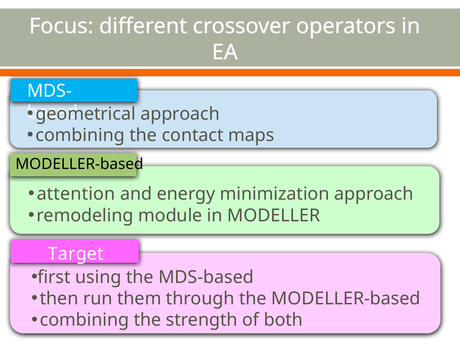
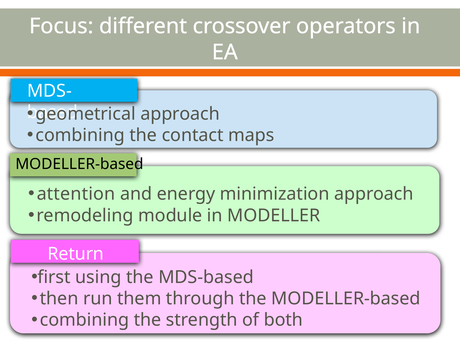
Target: Target -> Return
